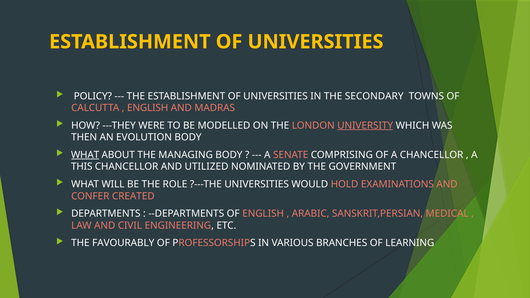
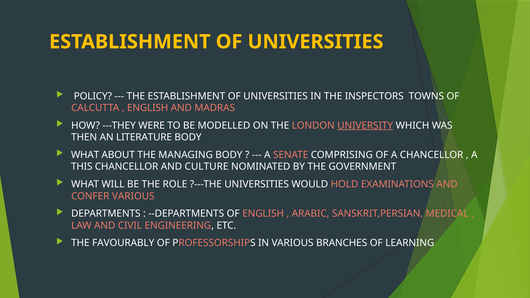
SECONDARY: SECONDARY -> INSPECTORS
EVOLUTION: EVOLUTION -> LITERATURE
WHAT at (85, 155) underline: present -> none
UTILIZED: UTILIZED -> CULTURE
CONFER CREATED: CREATED -> VARIOUS
